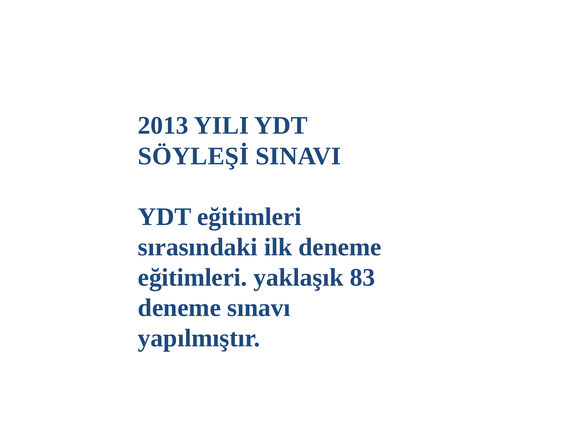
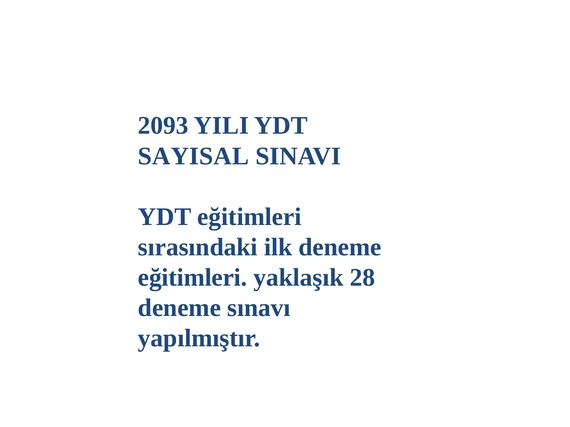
2013: 2013 -> 2093
SÖYLEŞİ: SÖYLEŞİ -> SAYISAL
83: 83 -> 28
